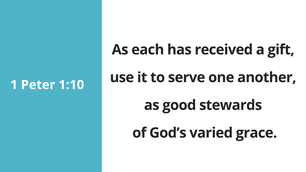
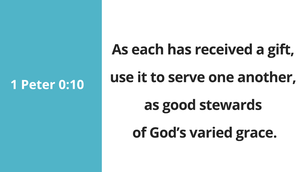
1:10: 1:10 -> 0:10
